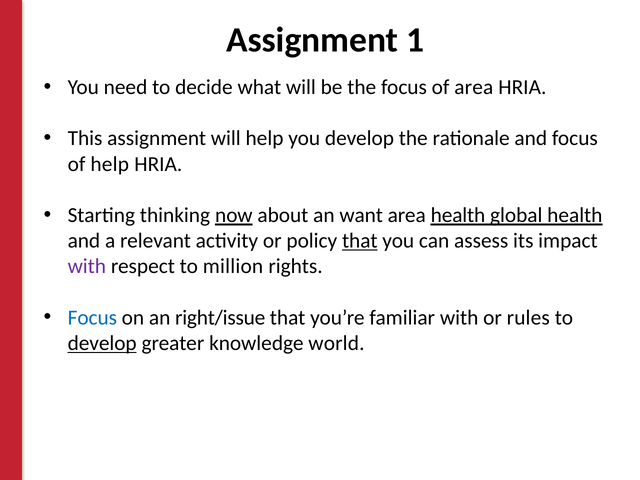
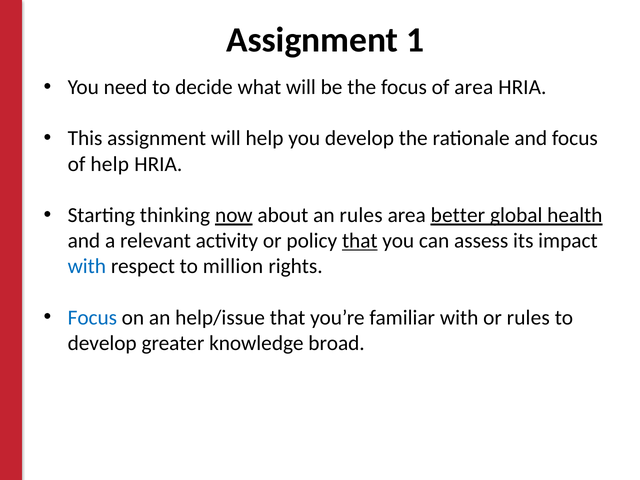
an want: want -> rules
area health: health -> better
with at (87, 266) colour: purple -> blue
right/issue: right/issue -> help/issue
develop at (102, 343) underline: present -> none
world: world -> broad
